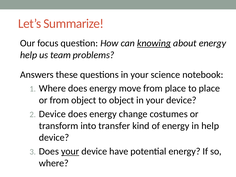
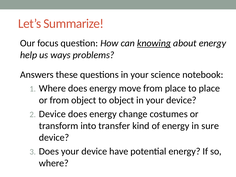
team: team -> ways
in help: help -> sure
your at (70, 151) underline: present -> none
